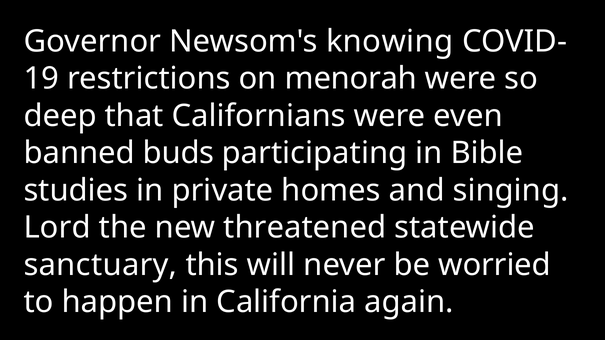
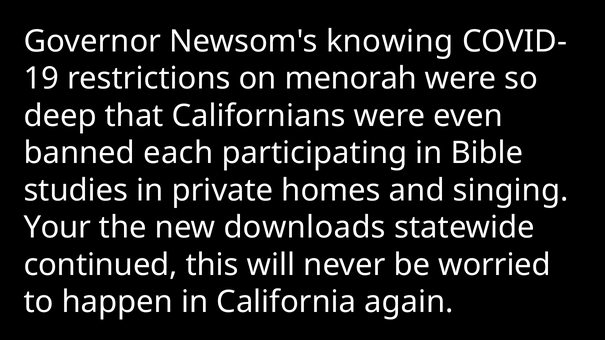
buds: buds -> each
Lord: Lord -> Your
threatened: threatened -> downloads
sanctuary: sanctuary -> continued
